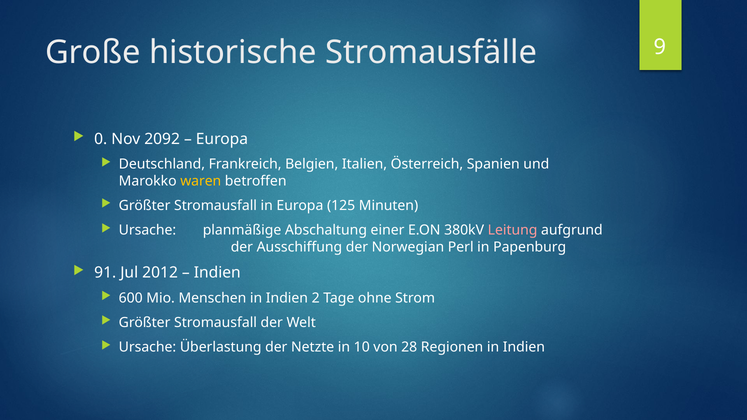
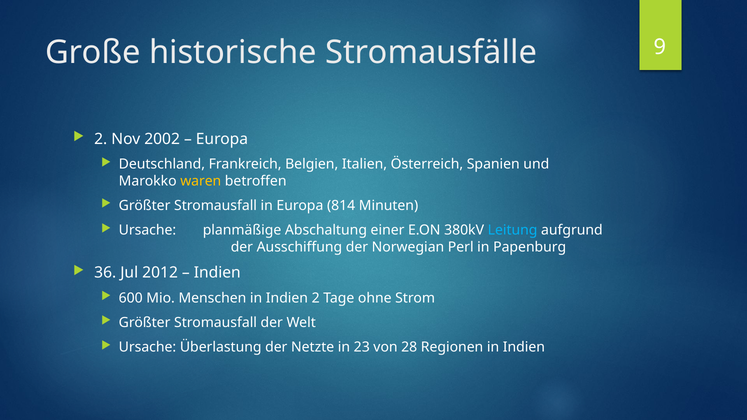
0 at (101, 139): 0 -> 2
2092: 2092 -> 2002
125: 125 -> 814
Leitung colour: pink -> light blue
91: 91 -> 36
10: 10 -> 23
